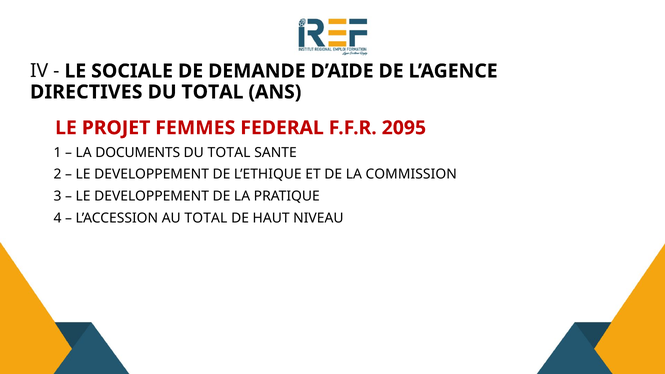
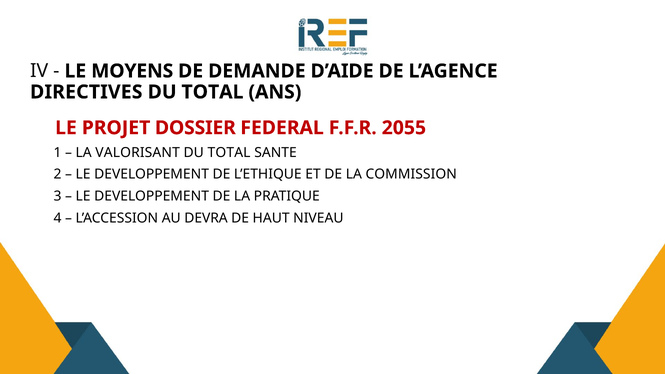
SOCIALE: SOCIALE -> MOYENS
FEMMES: FEMMES -> DOSSIER
2095: 2095 -> 2055
DOCUMENTS: DOCUMENTS -> VALORISANT
AU TOTAL: TOTAL -> DEVRA
